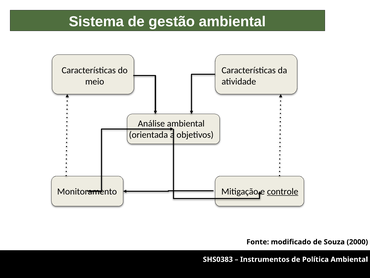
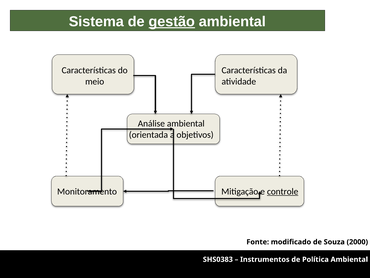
gestão underline: none -> present
